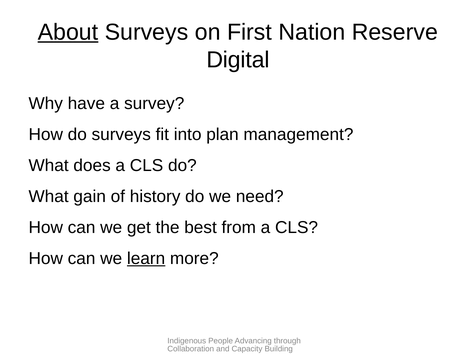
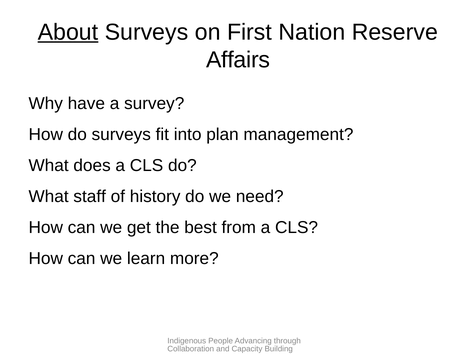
Digital: Digital -> Affairs
gain: gain -> staff
learn underline: present -> none
